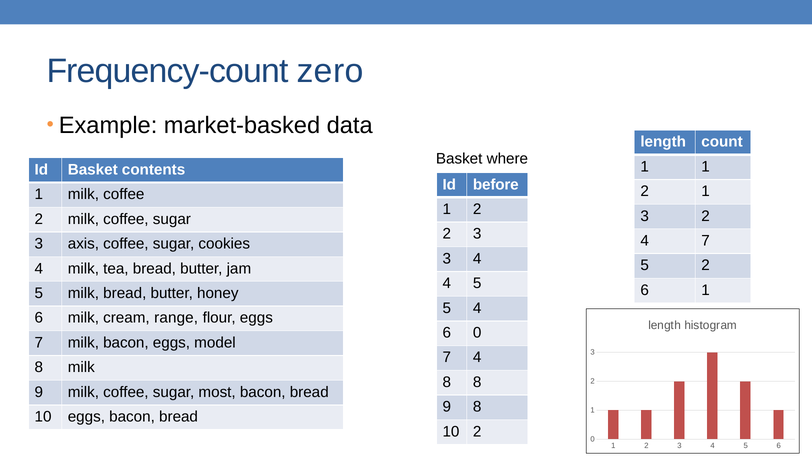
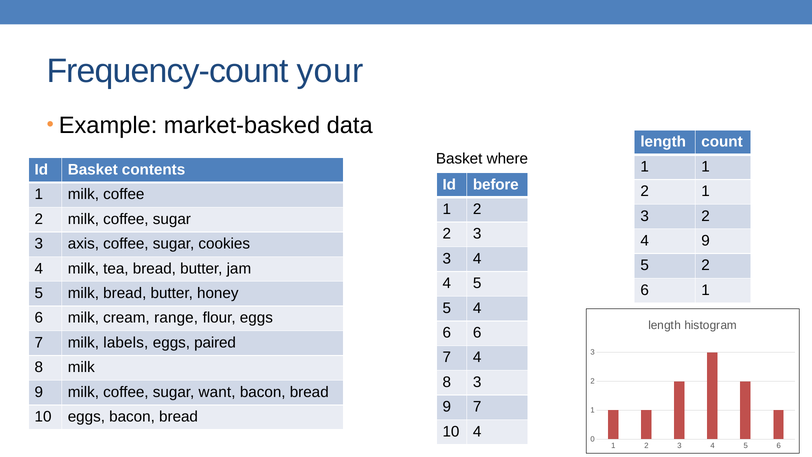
zero: zero -> your
4 7: 7 -> 9
0 at (477, 333): 0 -> 6
milk bacon: bacon -> labels
model: model -> paired
8 8: 8 -> 3
most: most -> want
9 8: 8 -> 7
10 2: 2 -> 4
